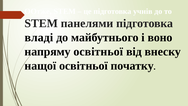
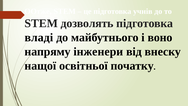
панелями: панелями -> дозволять
напряму освітньої: освітньої -> інженери
